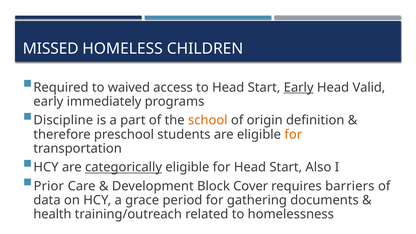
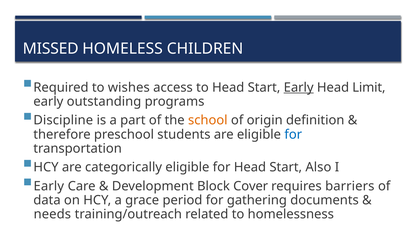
waived: waived -> wishes
Valid: Valid -> Limit
immediately: immediately -> outstanding
for at (293, 134) colour: orange -> blue
categorically underline: present -> none
Prior at (49, 186): Prior -> Early
health: health -> needs
